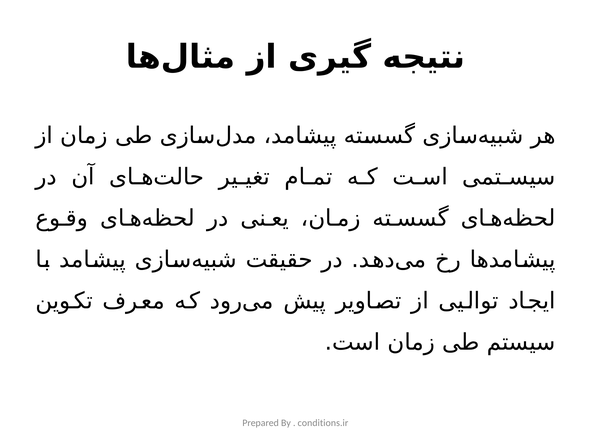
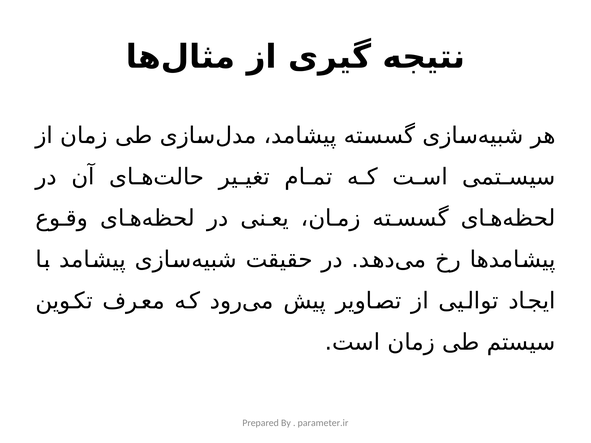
conditions.ir: conditions.ir -> parameter.ir
